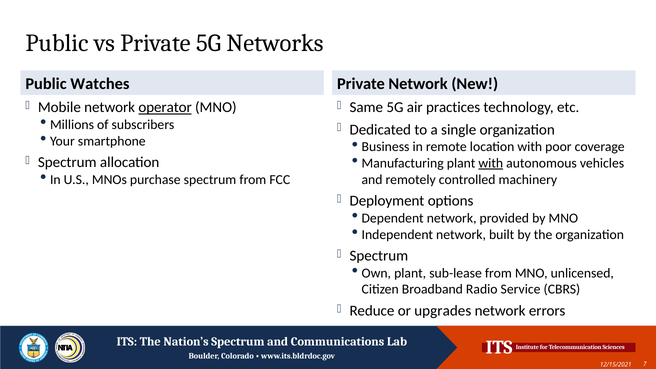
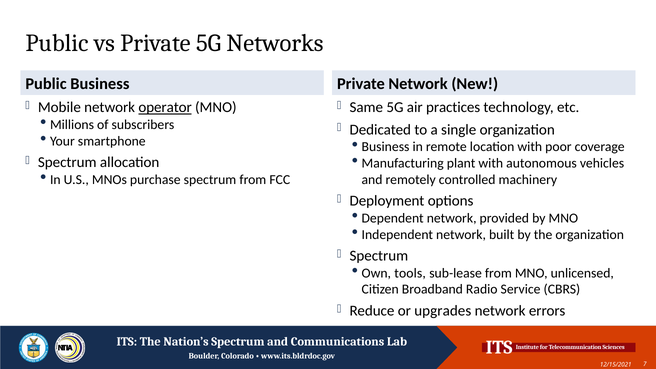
Public Watches: Watches -> Business
with at (491, 163) underline: present -> none
Own plant: plant -> tools
